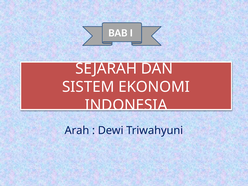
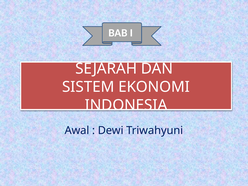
Arah: Arah -> Awal
